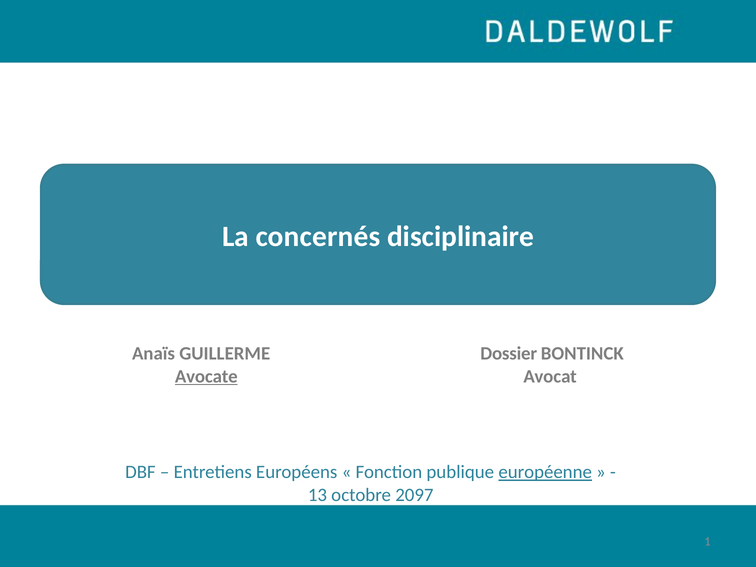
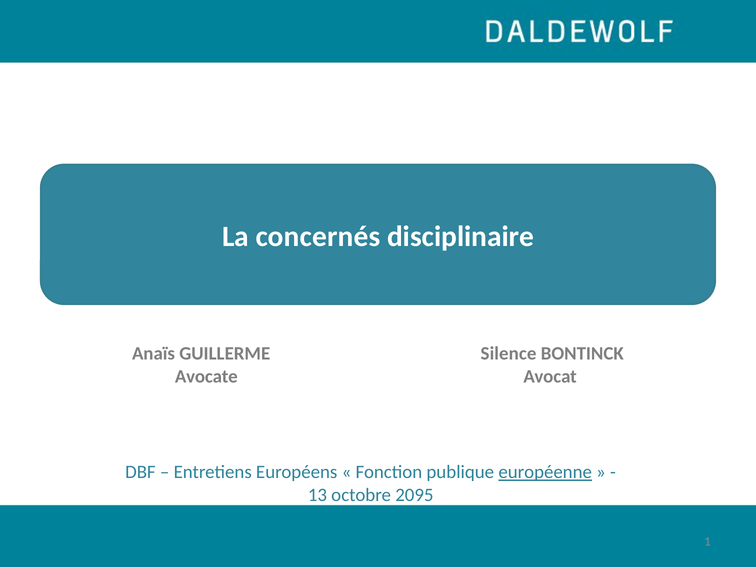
Dossier: Dossier -> Silence
Avocate underline: present -> none
2097: 2097 -> 2095
